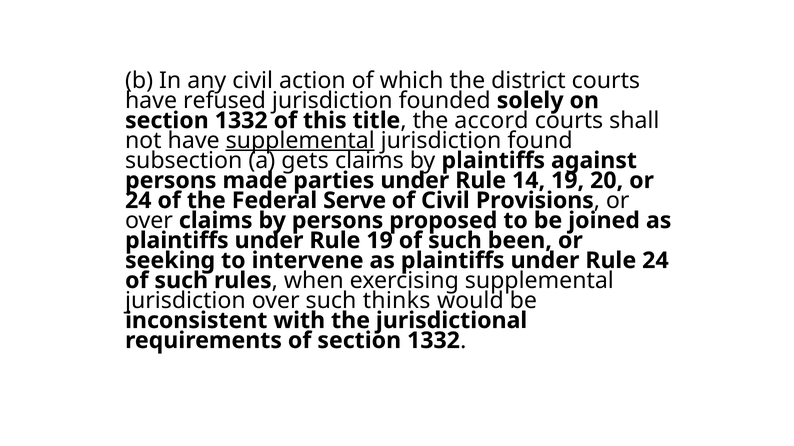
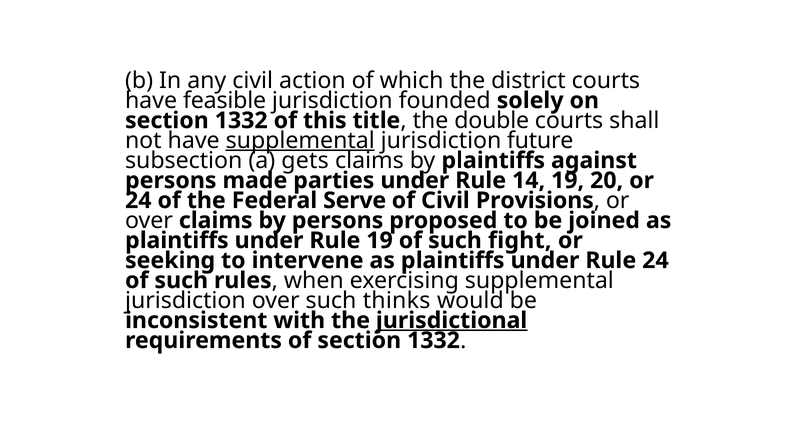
refused: refused -> feasible
accord: accord -> double
found: found -> future
been: been -> fight
jurisdictional underline: none -> present
